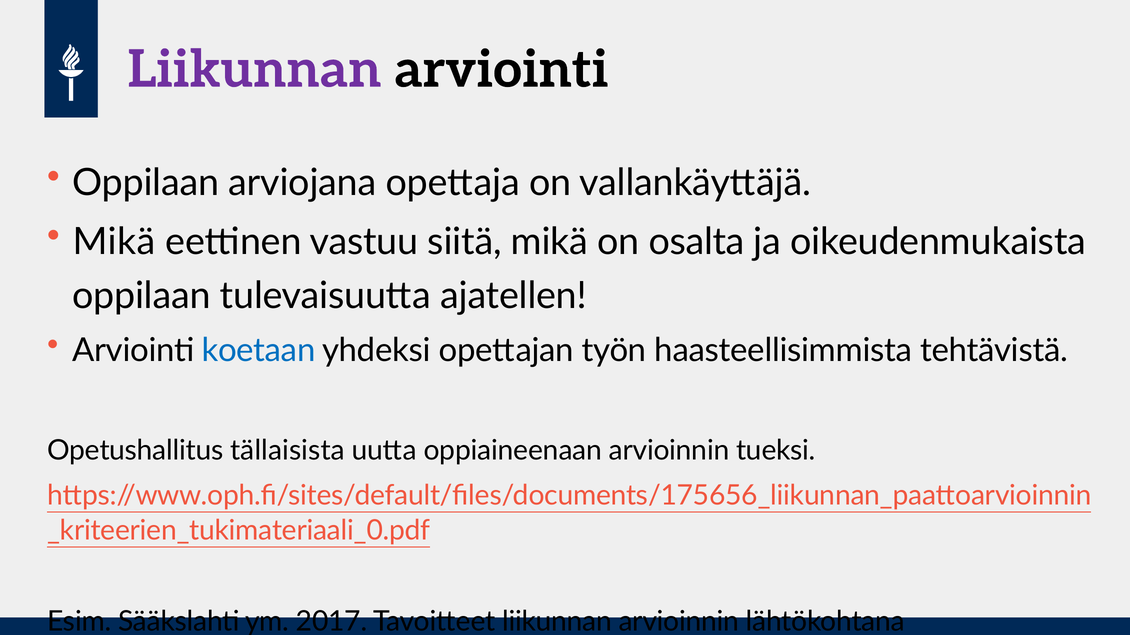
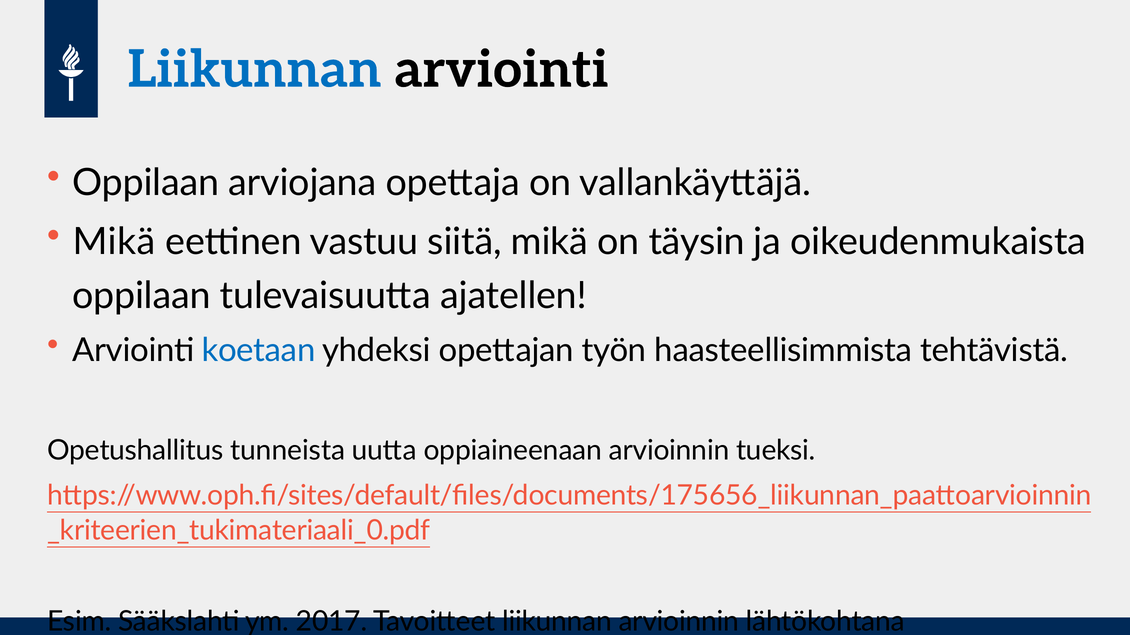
Liikunnan at (254, 70) colour: purple -> blue
osalta: osalta -> täysin
tällaisista: tällaisista -> tunneista
